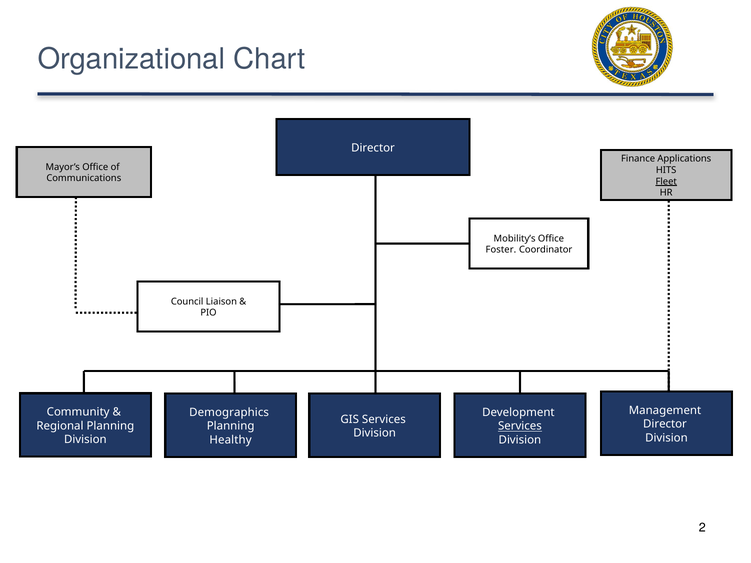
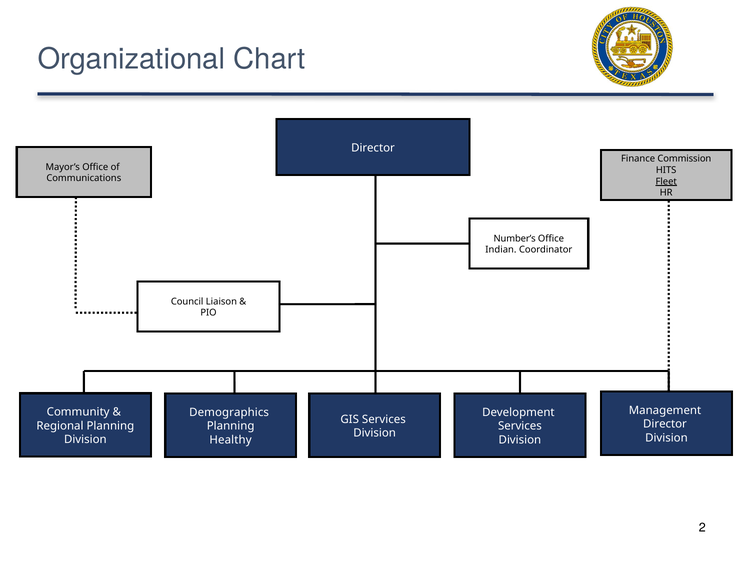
Applications: Applications -> Commission
Mobility’s: Mobility’s -> Number’s
Foster: Foster -> Indian
Services at (520, 426) underline: present -> none
